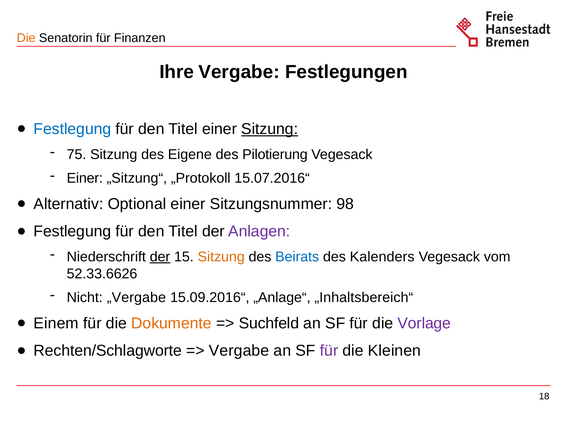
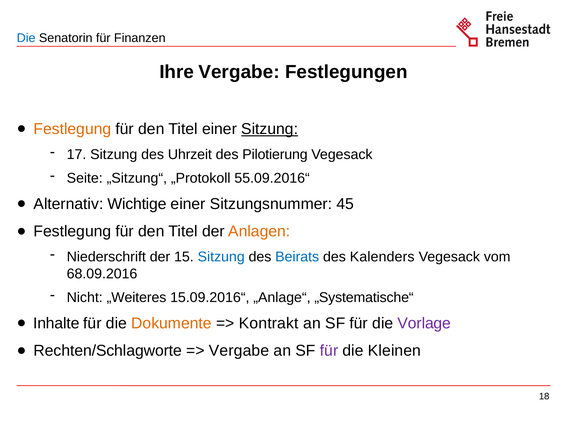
Die at (26, 38) colour: orange -> blue
Festlegung at (72, 129) colour: blue -> orange
75: 75 -> 17
Eigene: Eigene -> Uhrzeit
Einer at (85, 178): Einer -> Seite
15.07.2016“: 15.07.2016“ -> 55.09.2016“
Optional: Optional -> Wichtige
98: 98 -> 45
Anlagen colour: purple -> orange
der at (160, 257) underline: present -> none
Sitzung at (221, 257) colour: orange -> blue
52.33.6626: 52.33.6626 -> 68.09.2016
„Vergabe: „Vergabe -> „Weiteres
„Inhaltsbereich“: „Inhaltsbereich“ -> „Systematische“
Einem: Einem -> Inhalte
Suchfeld: Suchfeld -> Kontrakt
